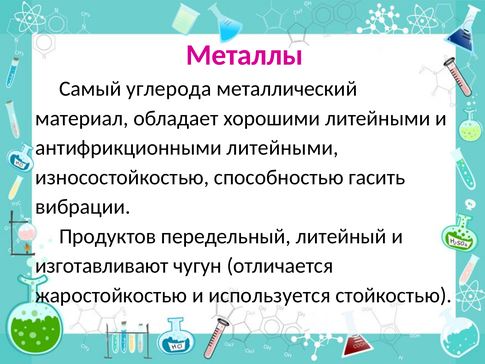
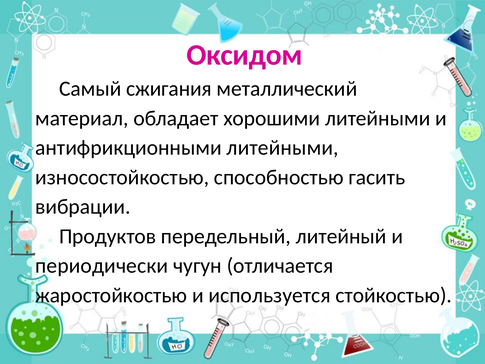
Металлы: Металлы -> Оксидом
углерода: углерода -> сжигания
изготавливают: изготавливают -> периодически
